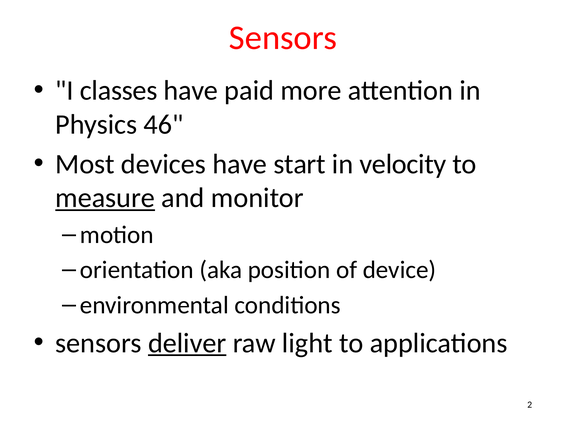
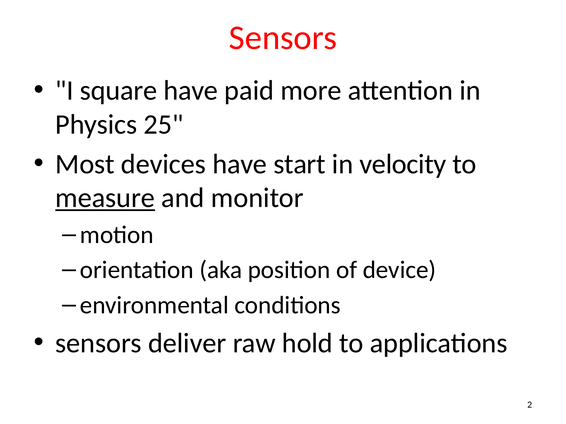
classes: classes -> square
46: 46 -> 25
deliver underline: present -> none
light: light -> hold
